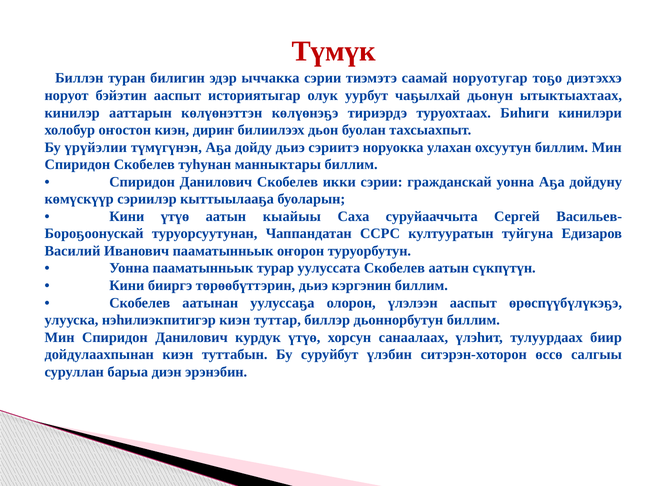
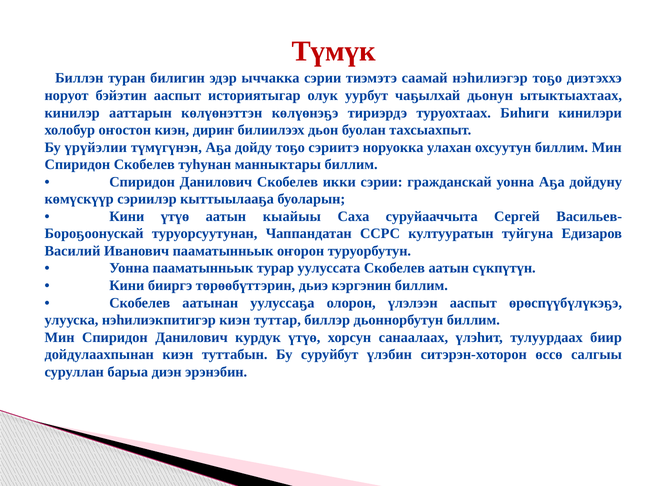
норуотугар: норуотугар -> нэһилиэгэр
дойду дьиэ: дьиэ -> тоҕо
